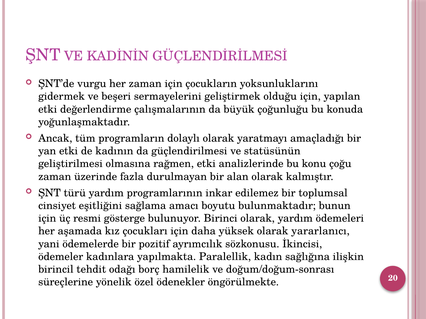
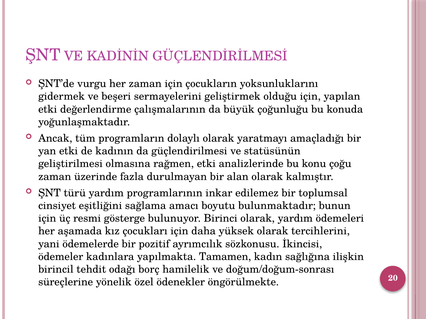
yararlanıcı: yararlanıcı -> tercihlerini
Paralellik: Paralellik -> Tamamen
